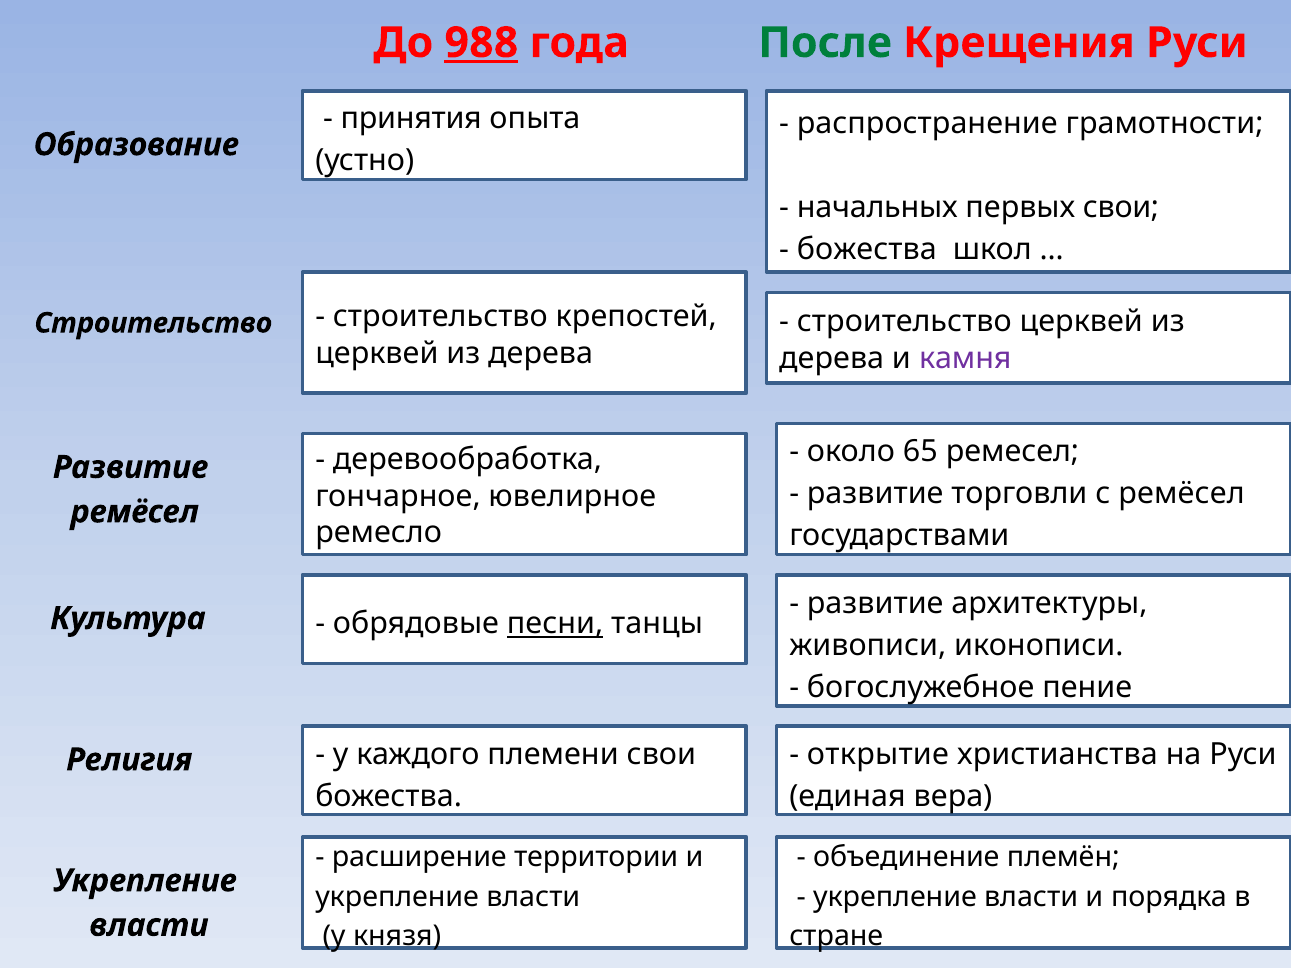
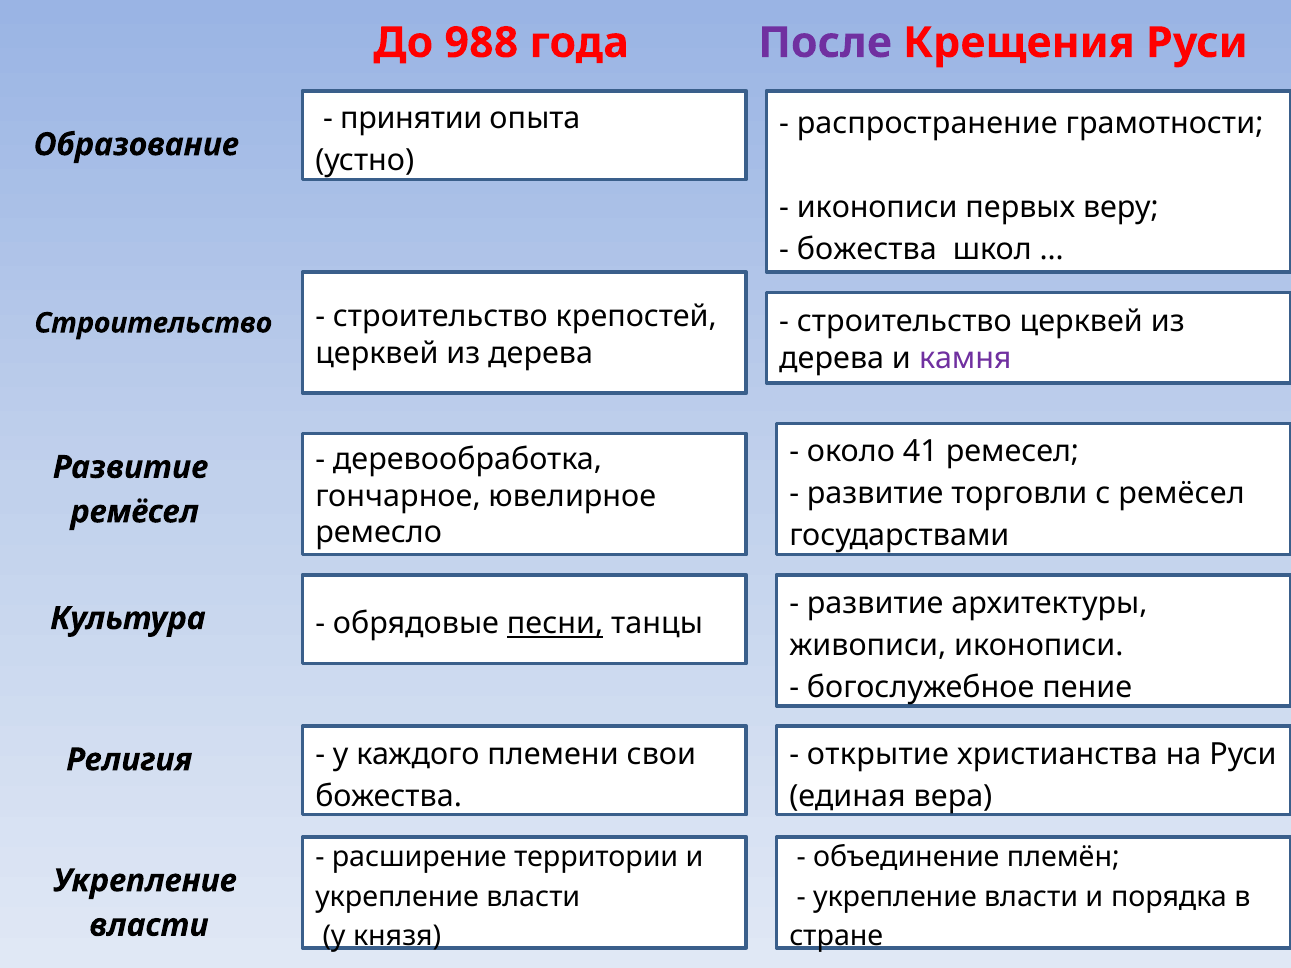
988 underline: present -> none
После colour: green -> purple
принятия: принятия -> принятии
начальных at (877, 207): начальных -> иконописи
первых свои: свои -> веру
65: 65 -> 41
